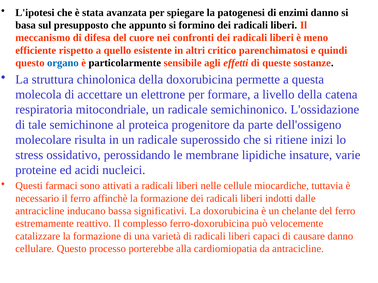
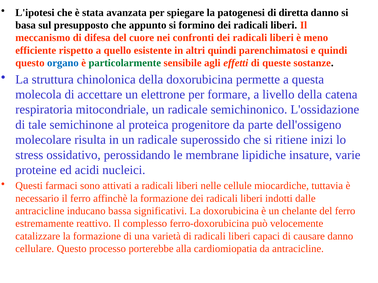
enzimi: enzimi -> diretta
altri critico: critico -> quindi
particolarmente colour: black -> green
